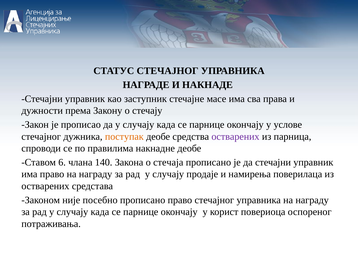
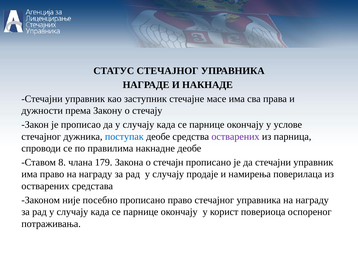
поступак colour: orange -> blue
6: 6 -> 8
140: 140 -> 179
стечаја: стечаја -> стечајн
